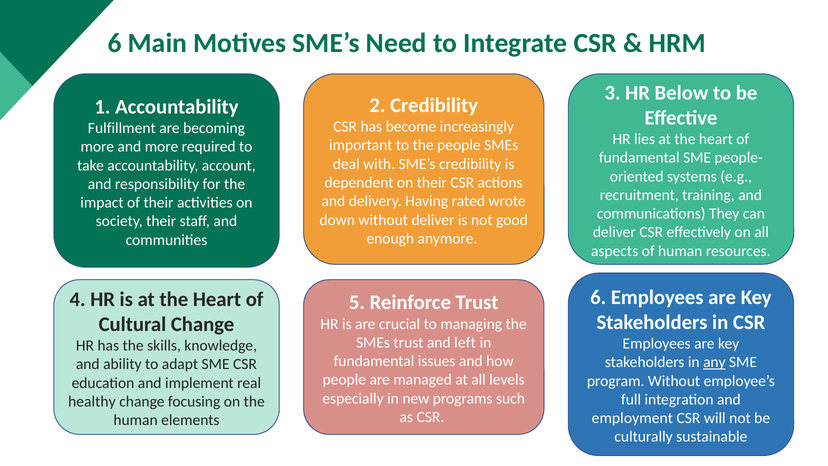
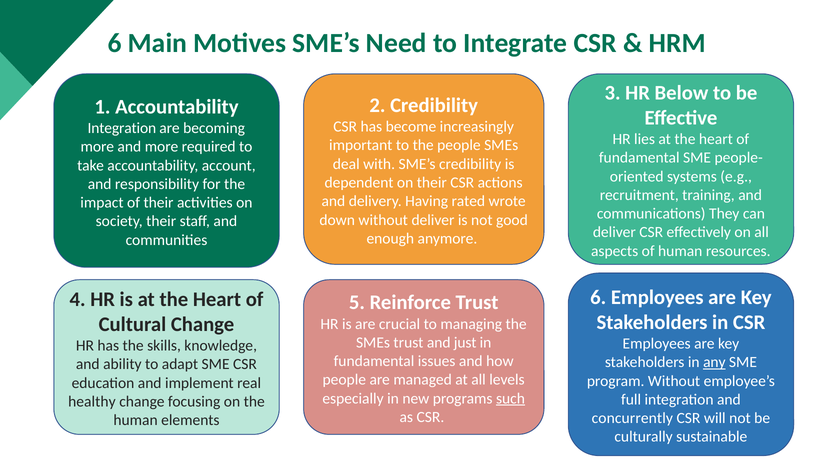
Fulfillment at (122, 128): Fulfillment -> Integration
left: left -> just
such underline: none -> present
employment: employment -> concurrently
